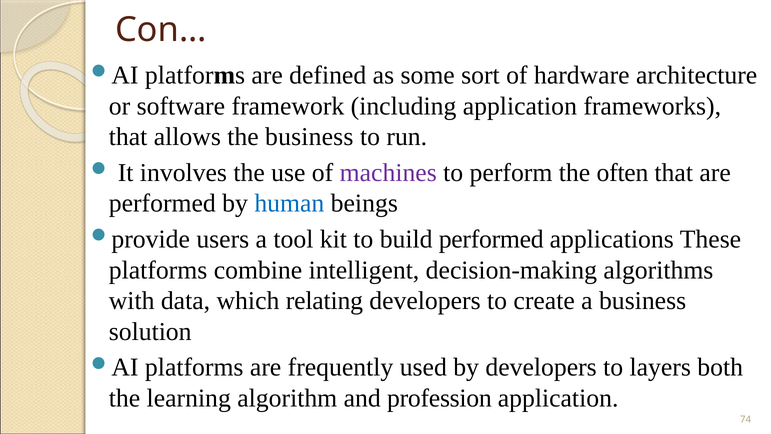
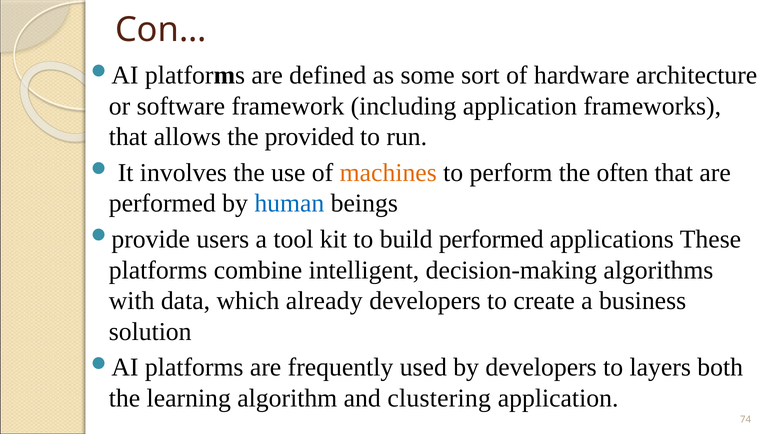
the business: business -> provided
machines colour: purple -> orange
relating: relating -> already
profession: profession -> clustering
